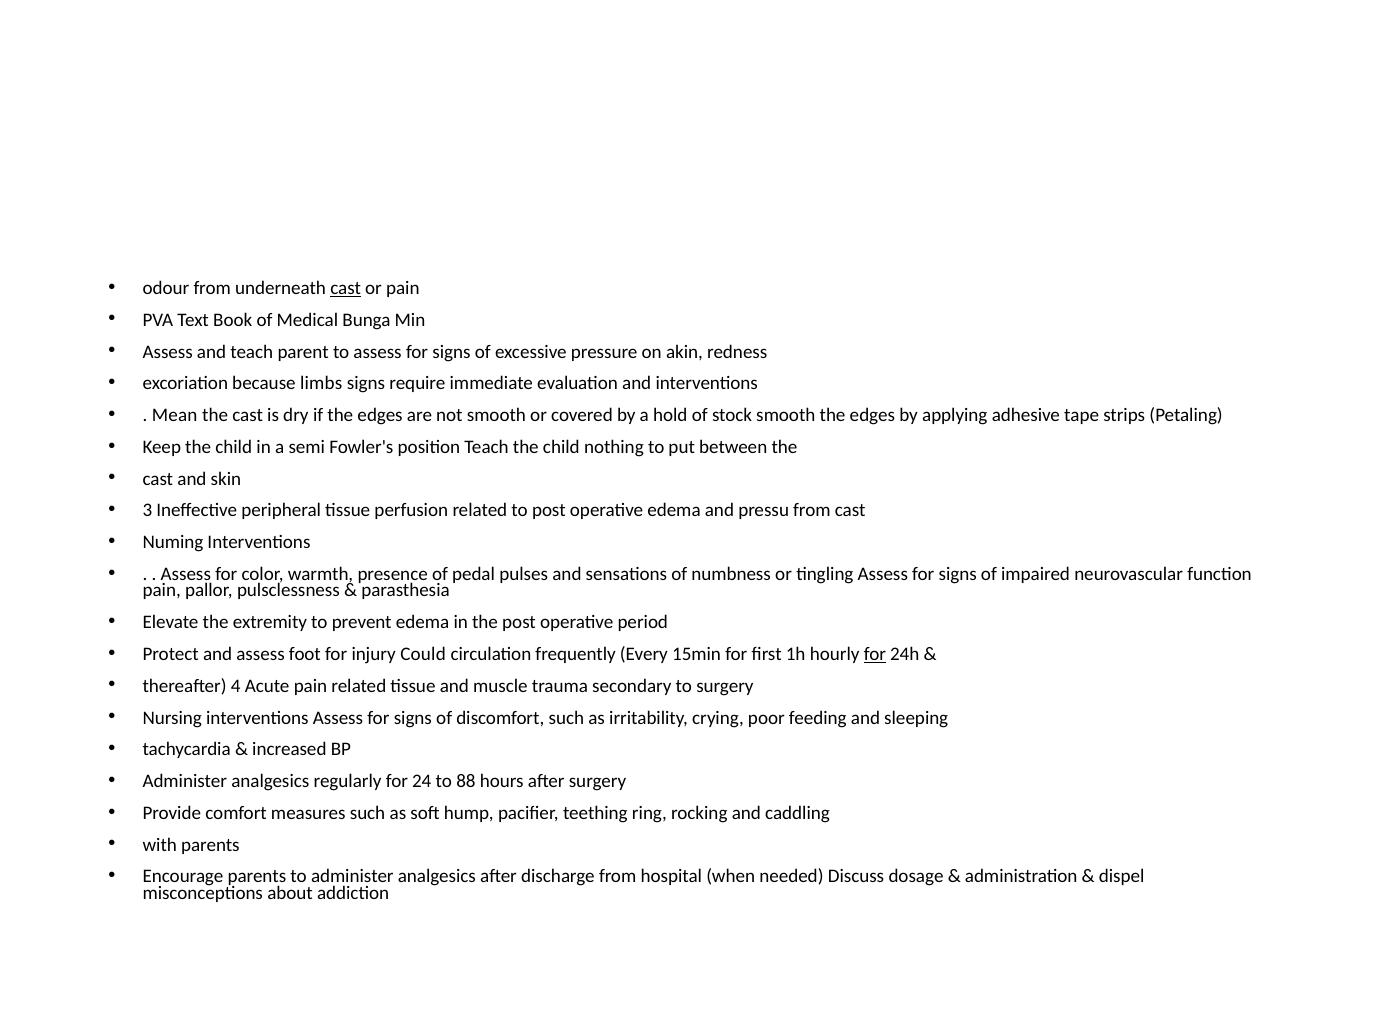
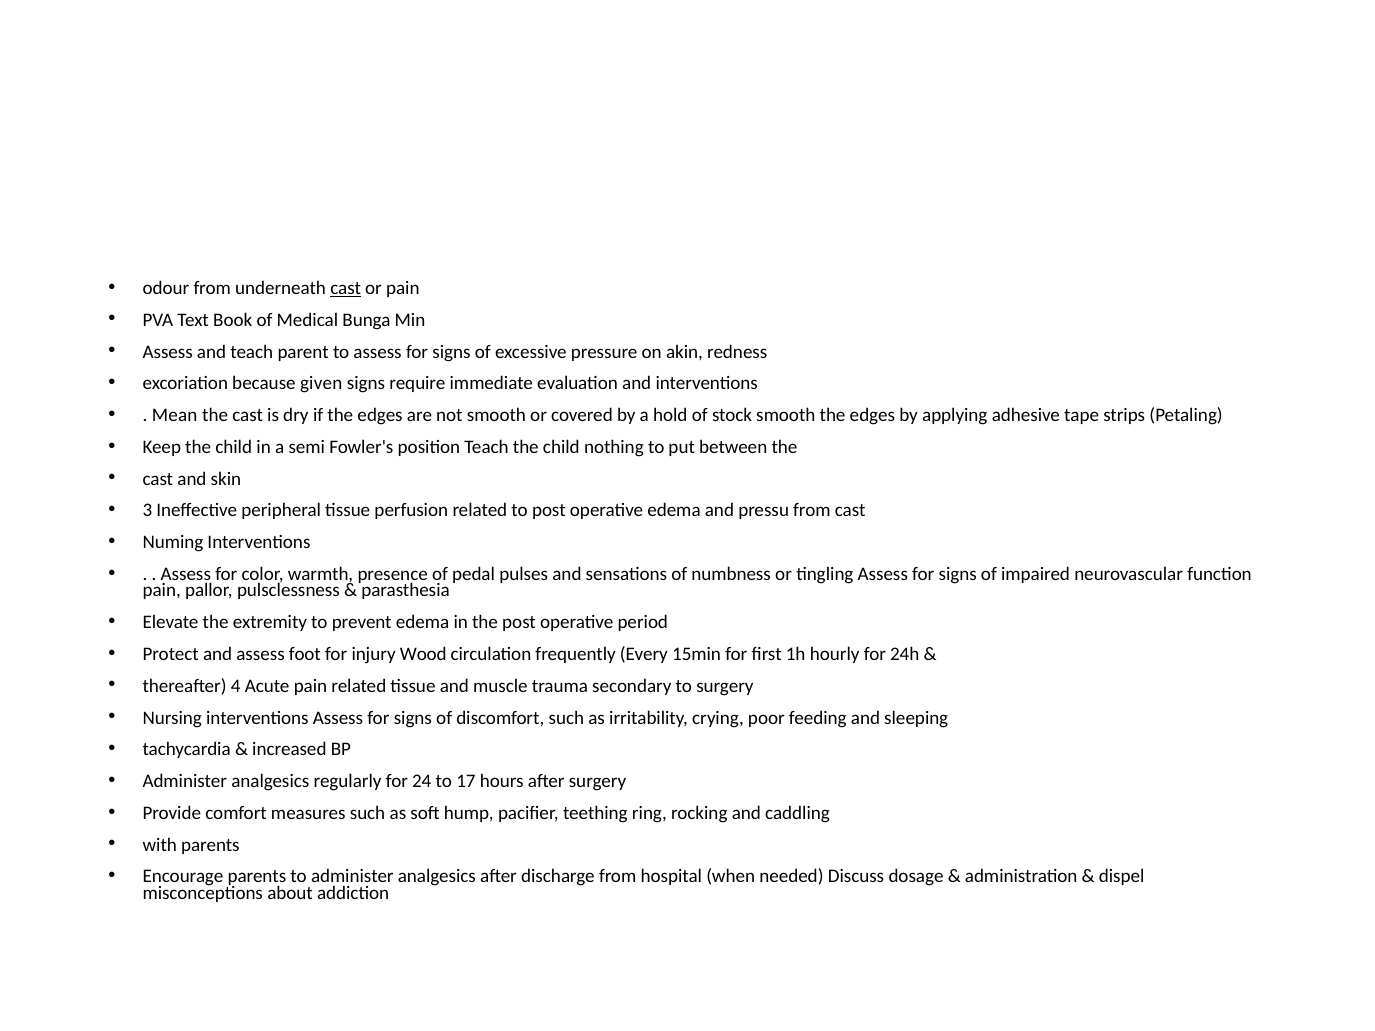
limbs: limbs -> given
Could: Could -> Wood
for at (875, 654) underline: present -> none
88: 88 -> 17
